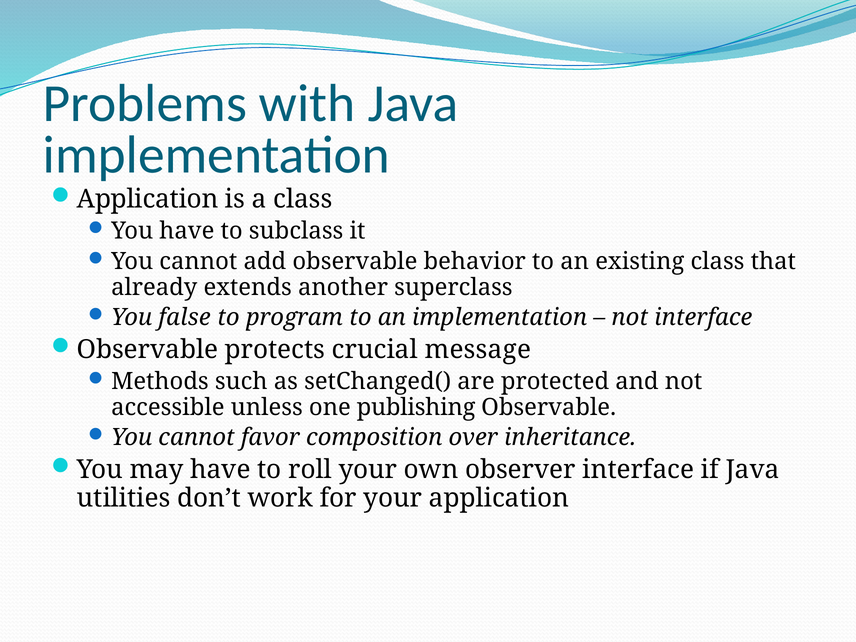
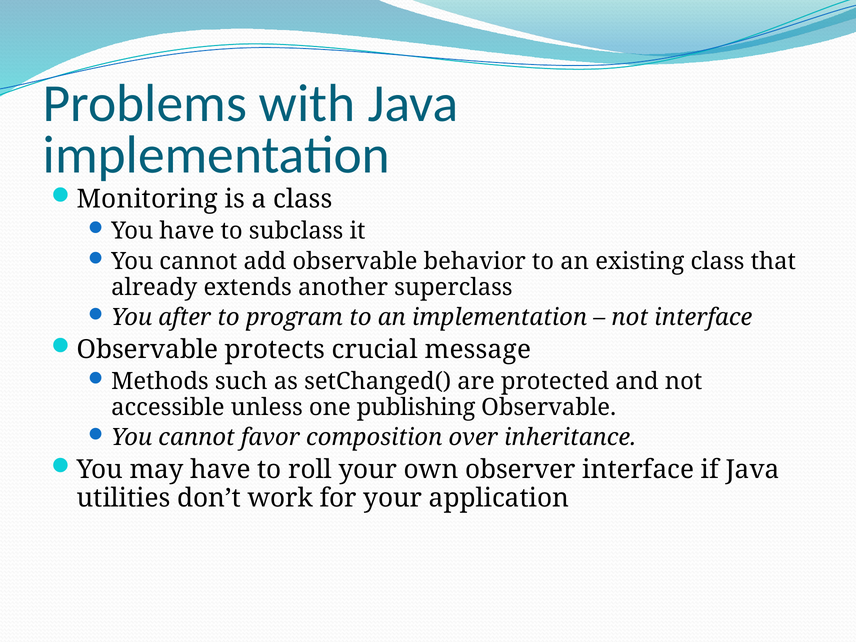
Application at (148, 199): Application -> Monitoring
false: false -> after
